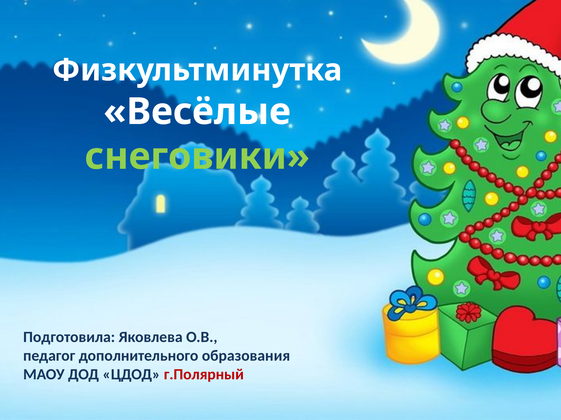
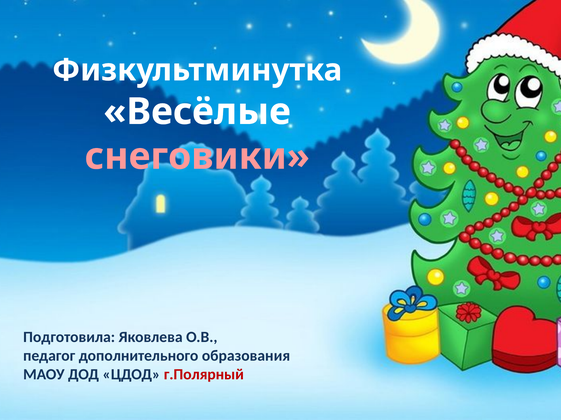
снеговики colour: light green -> pink
